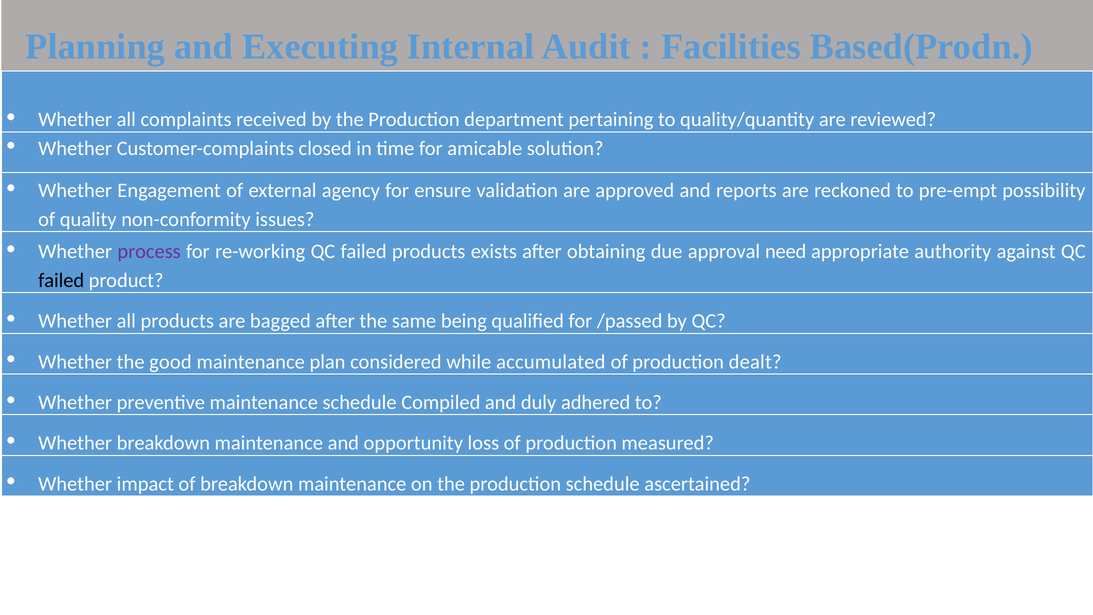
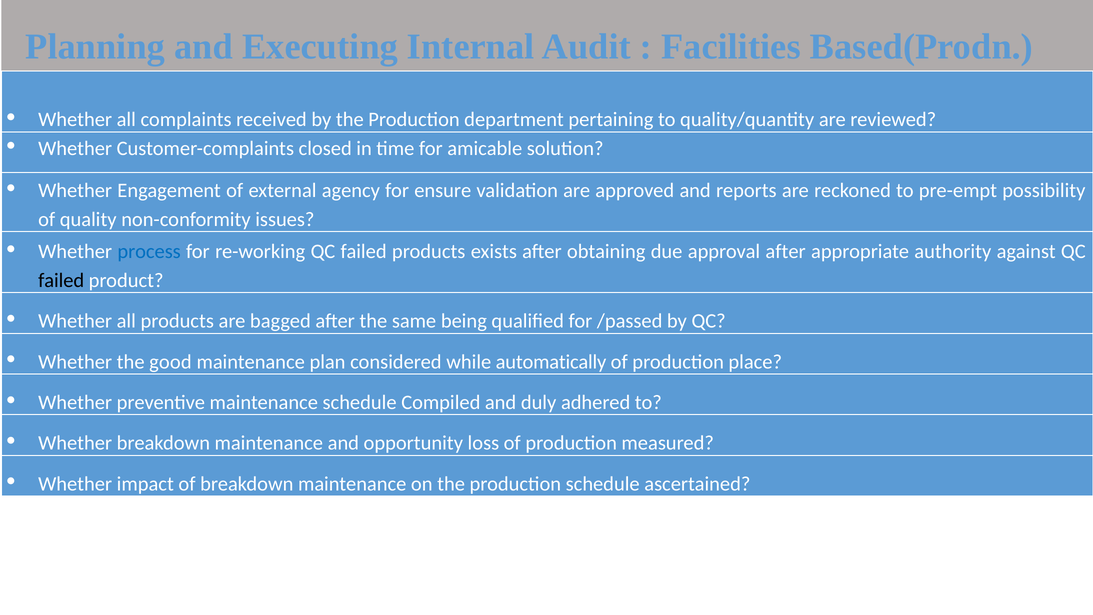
process colour: purple -> blue
approval need: need -> after
accumulated: accumulated -> automatically
dealt: dealt -> place
